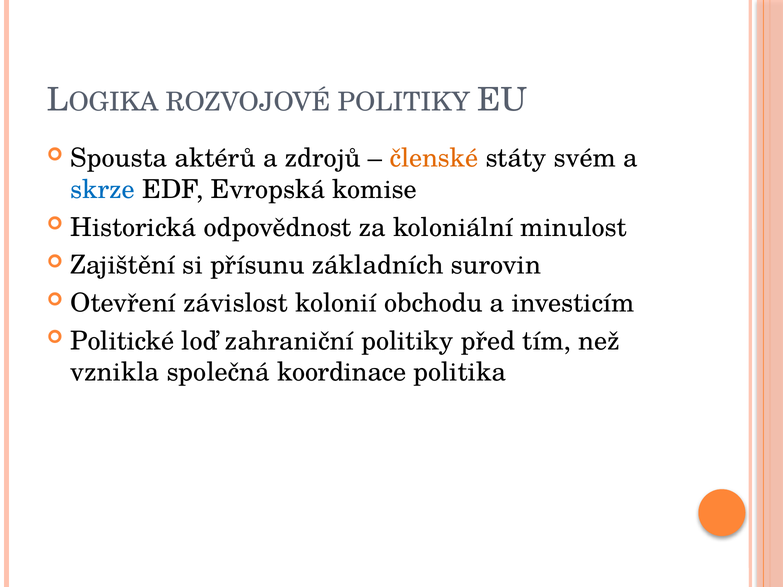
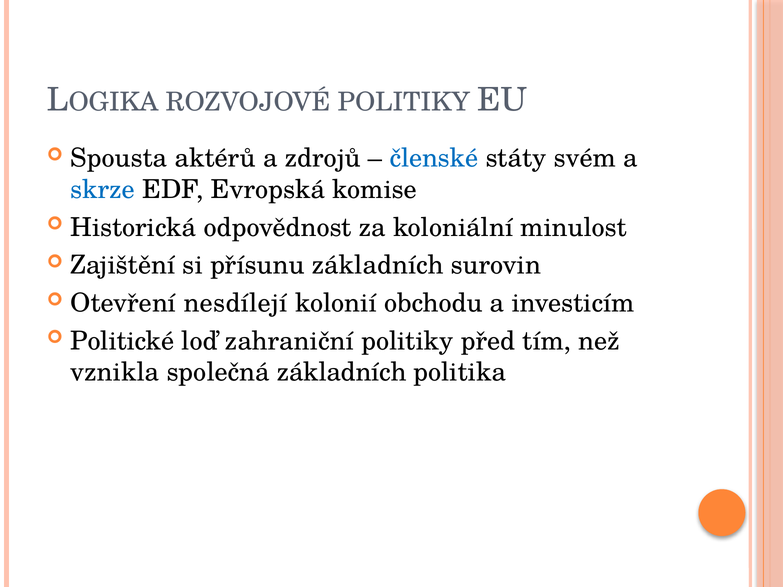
členské colour: orange -> blue
závislost: závislost -> nesdílejí
společná koordinace: koordinace -> základních
